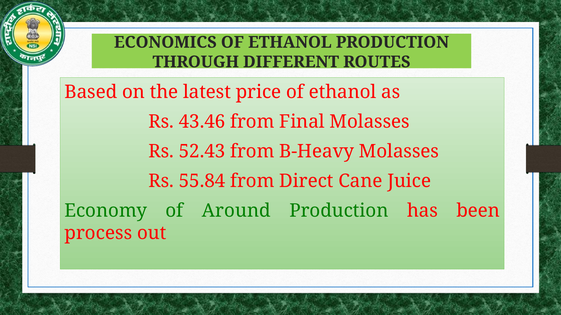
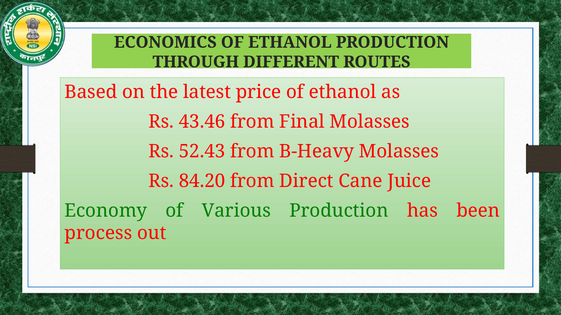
55.84: 55.84 -> 84.20
Around: Around -> Various
